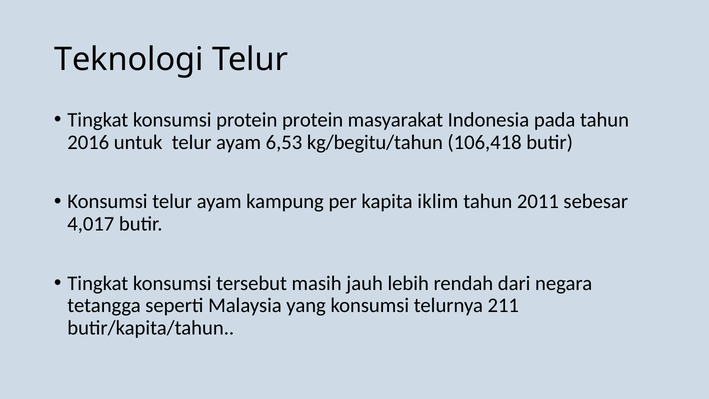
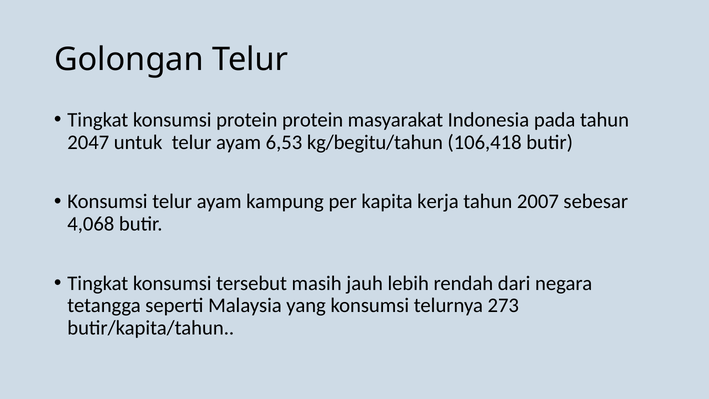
Teknologi: Teknologi -> Golongan
2016: 2016 -> 2047
iklim: iklim -> kerja
2011: 2011 -> 2007
4,017: 4,017 -> 4,068
211: 211 -> 273
